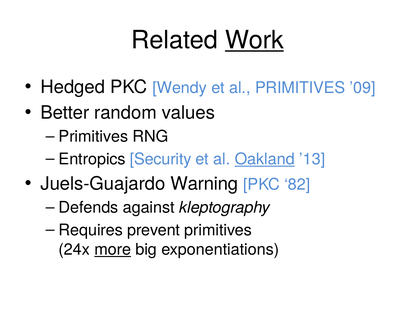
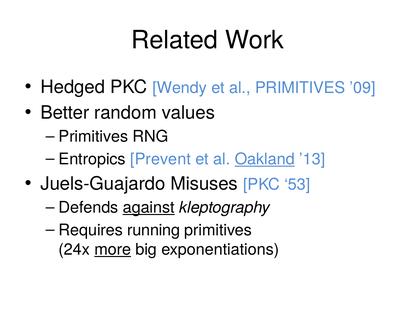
Work underline: present -> none
Security: Security -> Prevent
Warning: Warning -> Misuses
82: 82 -> 53
against underline: none -> present
prevent: prevent -> running
